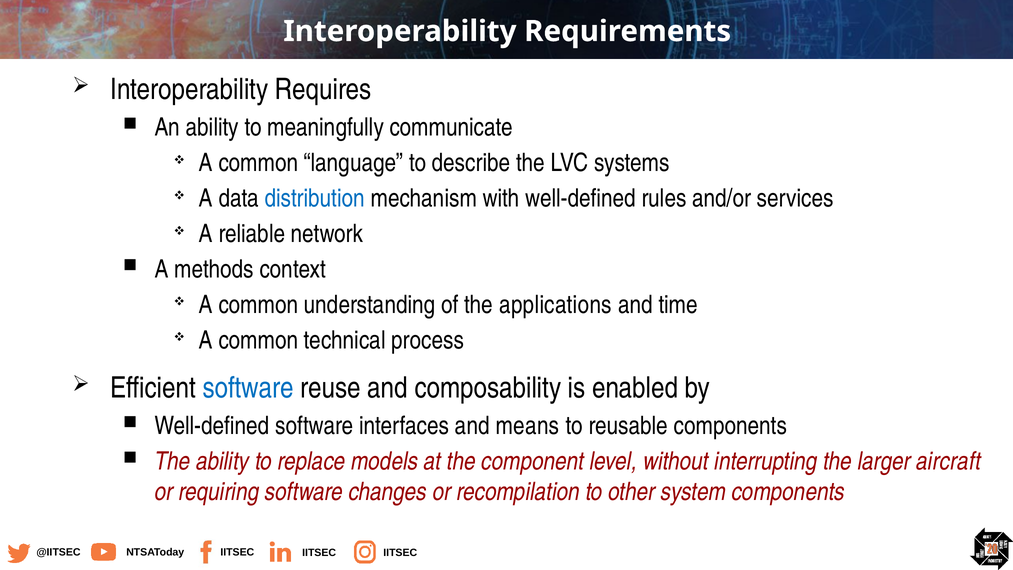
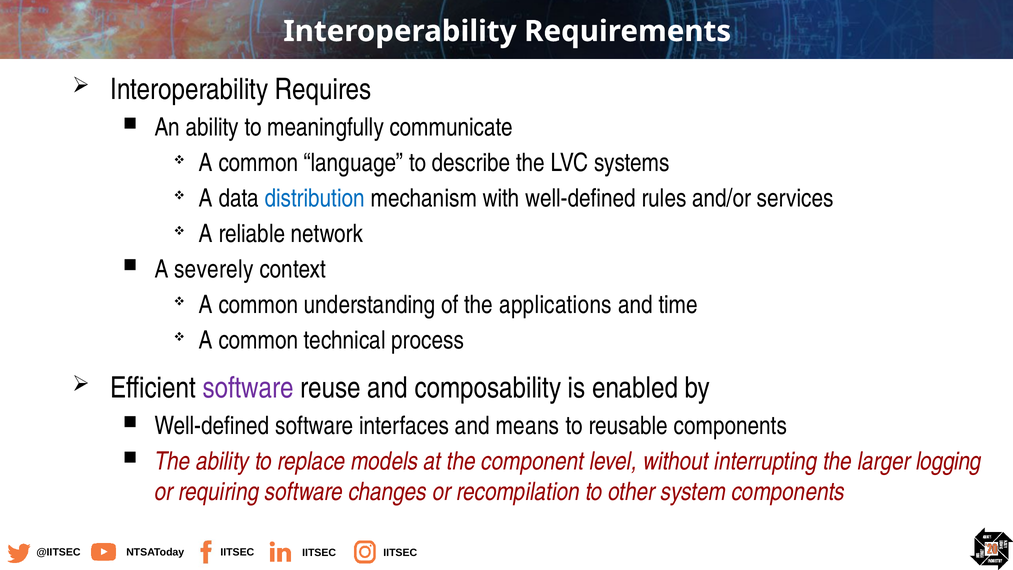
methods: methods -> severely
software at (248, 388) colour: blue -> purple
aircraft: aircraft -> logging
